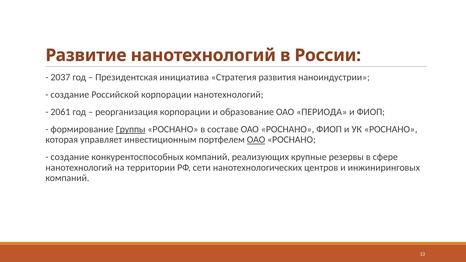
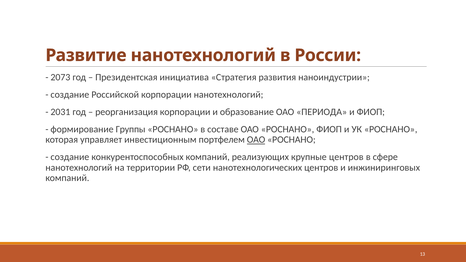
2037: 2037 -> 2073
2061: 2061 -> 2031
Группы underline: present -> none
крупные резервы: резервы -> центров
